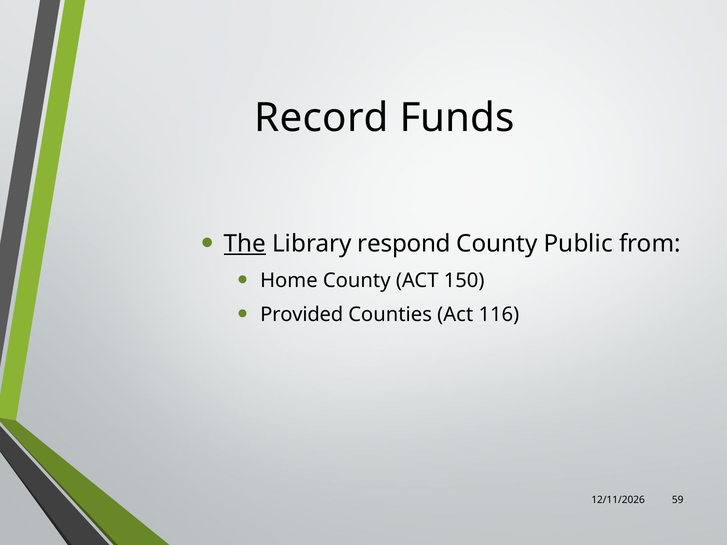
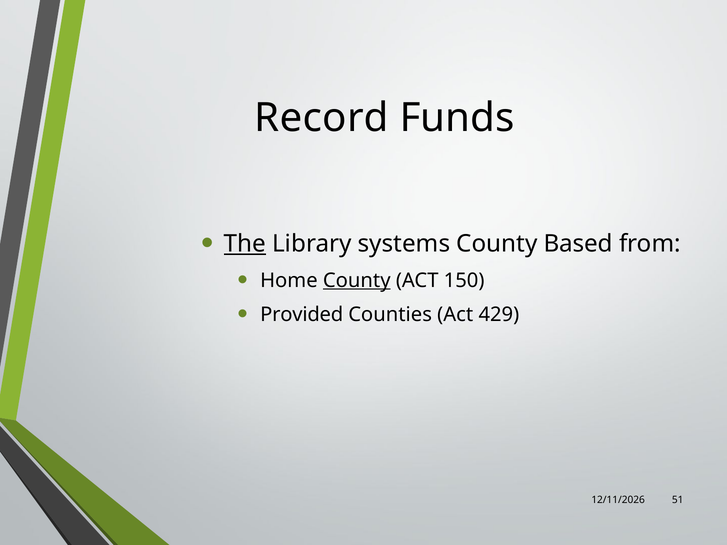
respond: respond -> systems
Public: Public -> Based
County at (357, 280) underline: none -> present
116: 116 -> 429
59: 59 -> 51
